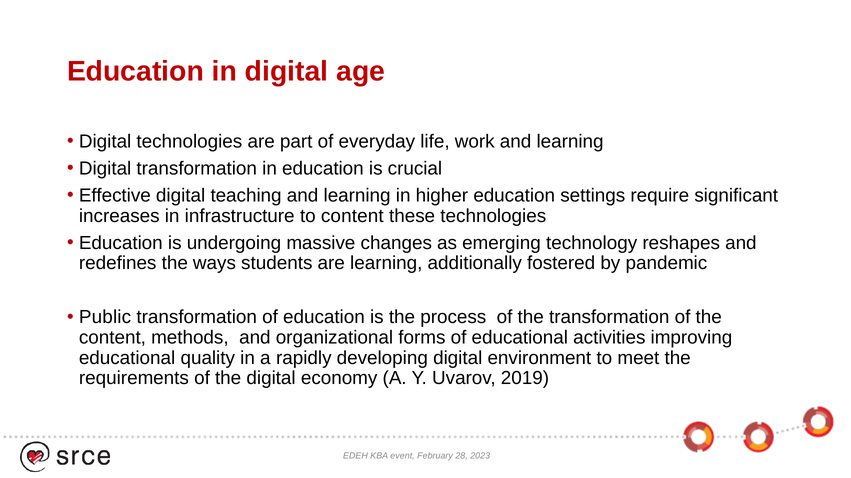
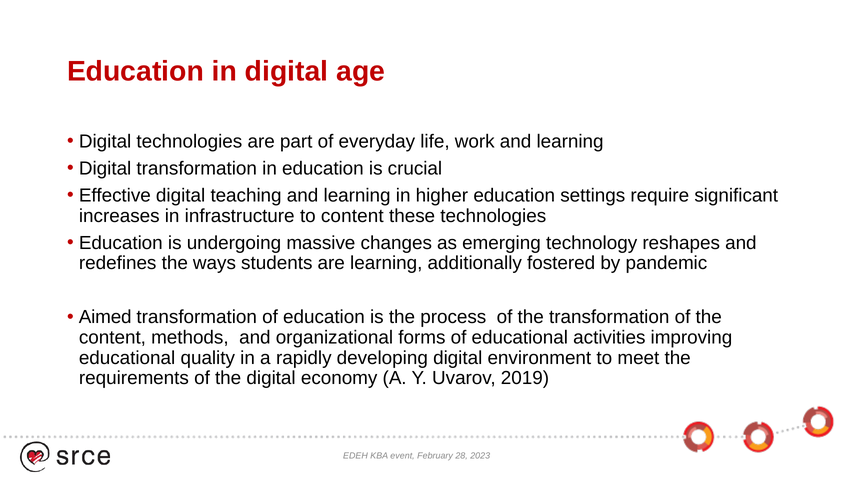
Public: Public -> Aimed
